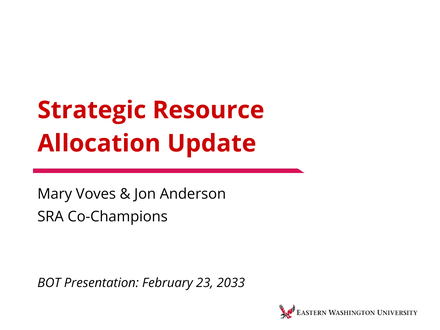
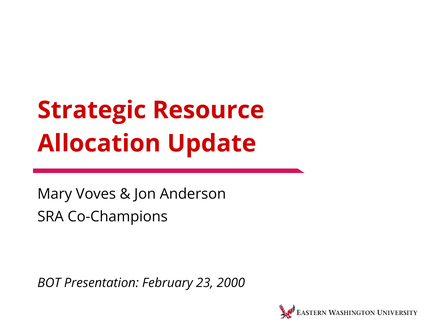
2033: 2033 -> 2000
